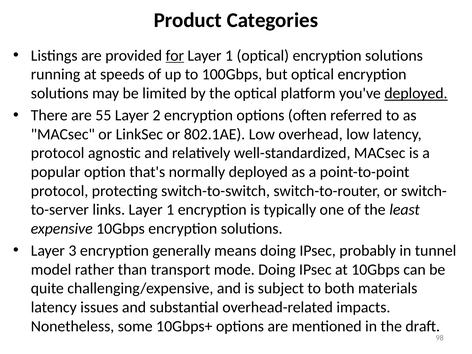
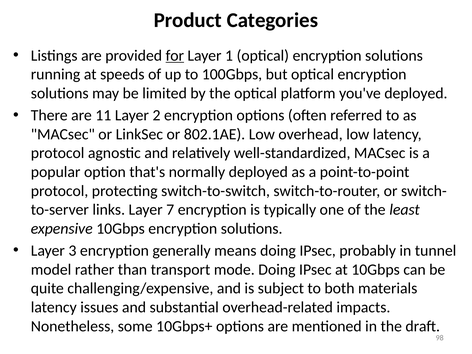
deployed at (416, 93) underline: present -> none
55: 55 -> 11
links Layer 1: 1 -> 7
